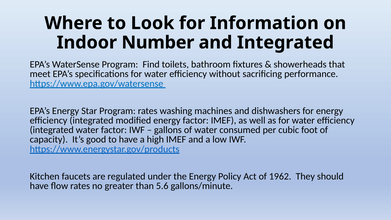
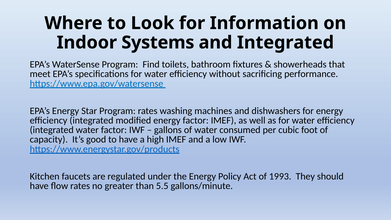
Number: Number -> Systems
1962: 1962 -> 1993
5.6: 5.6 -> 5.5
